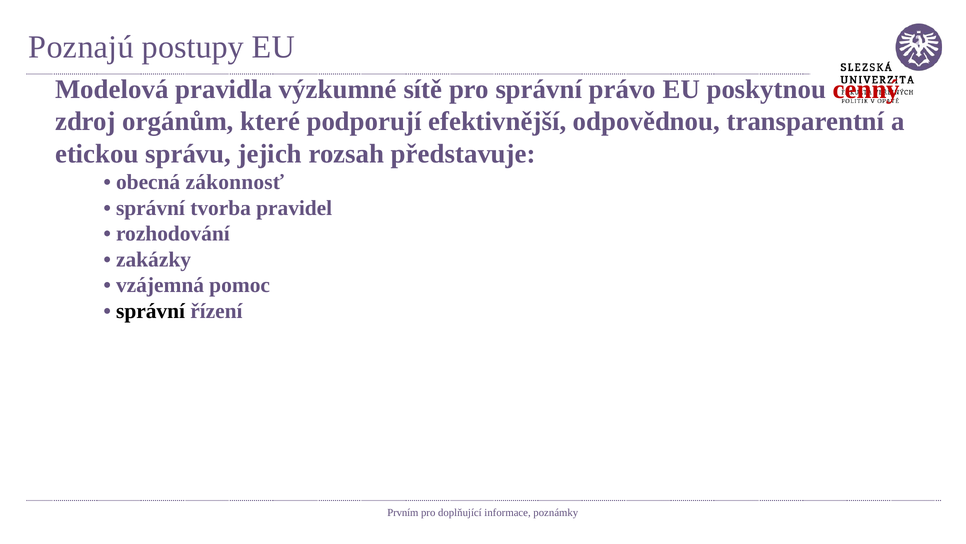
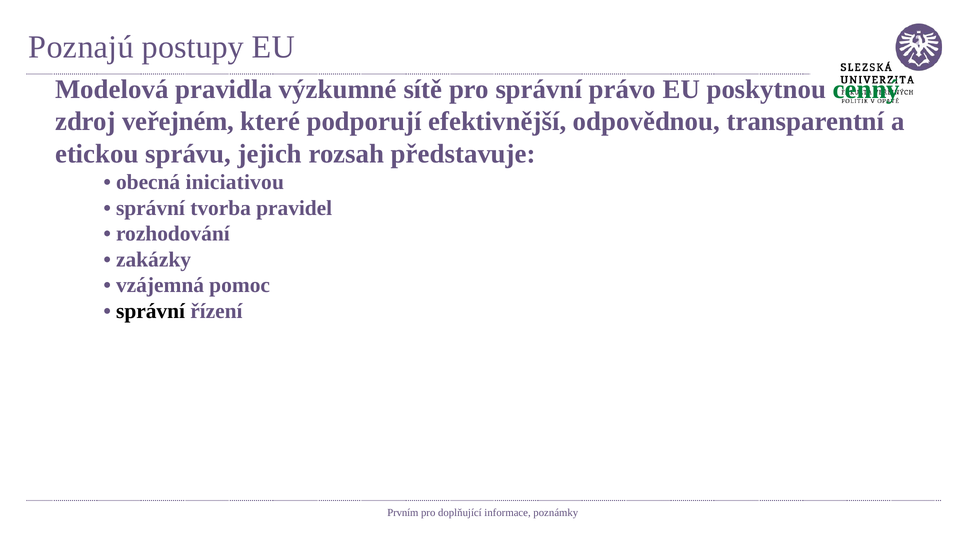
cenný colour: red -> green
orgánům: orgánům -> veřejném
zákonnosť: zákonnosť -> iniciativou
